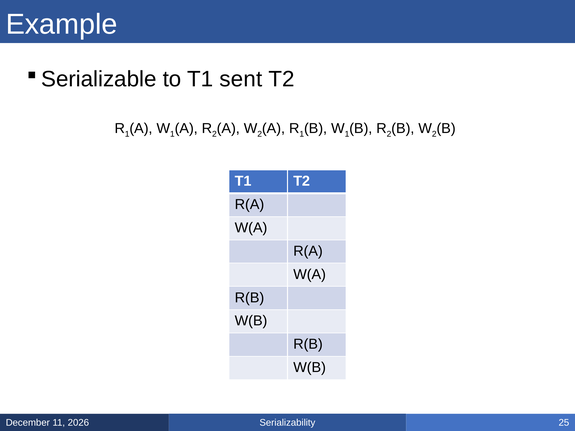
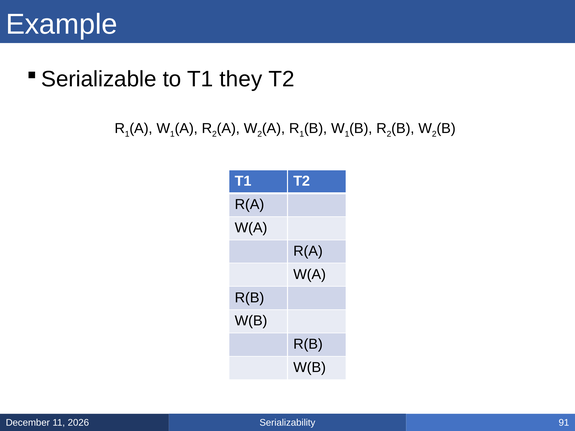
sent: sent -> they
25: 25 -> 91
